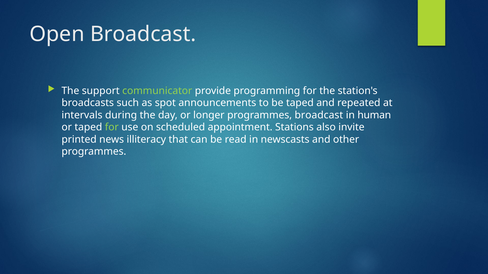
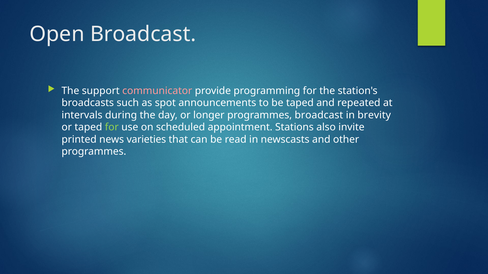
communicator colour: light green -> pink
human: human -> brevity
illiteracy: illiteracy -> varieties
